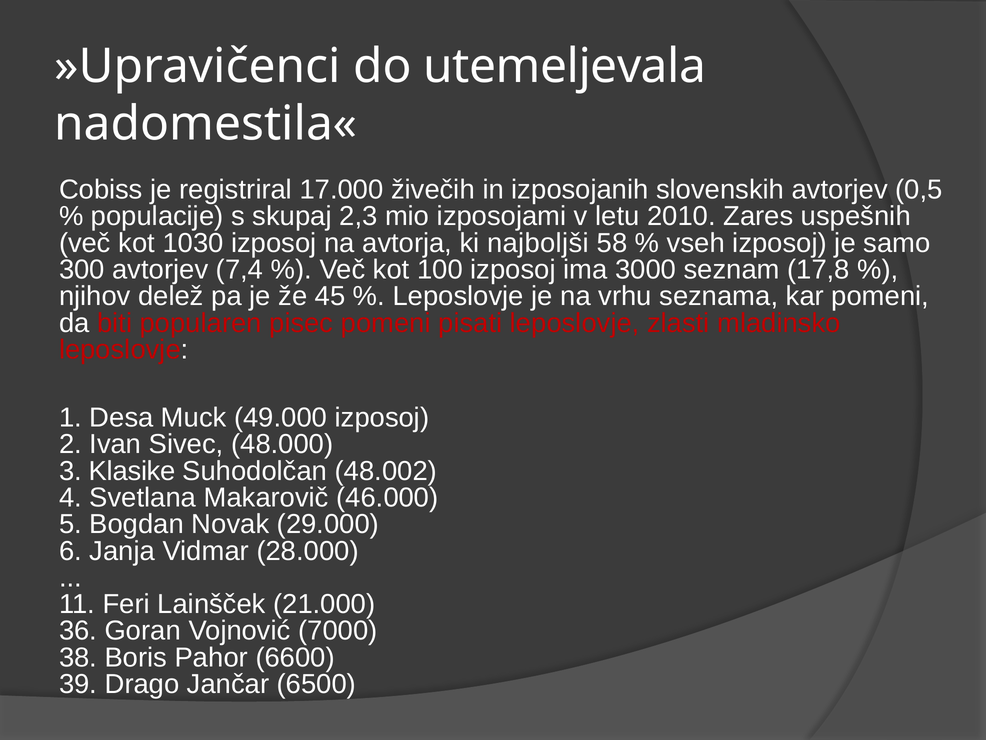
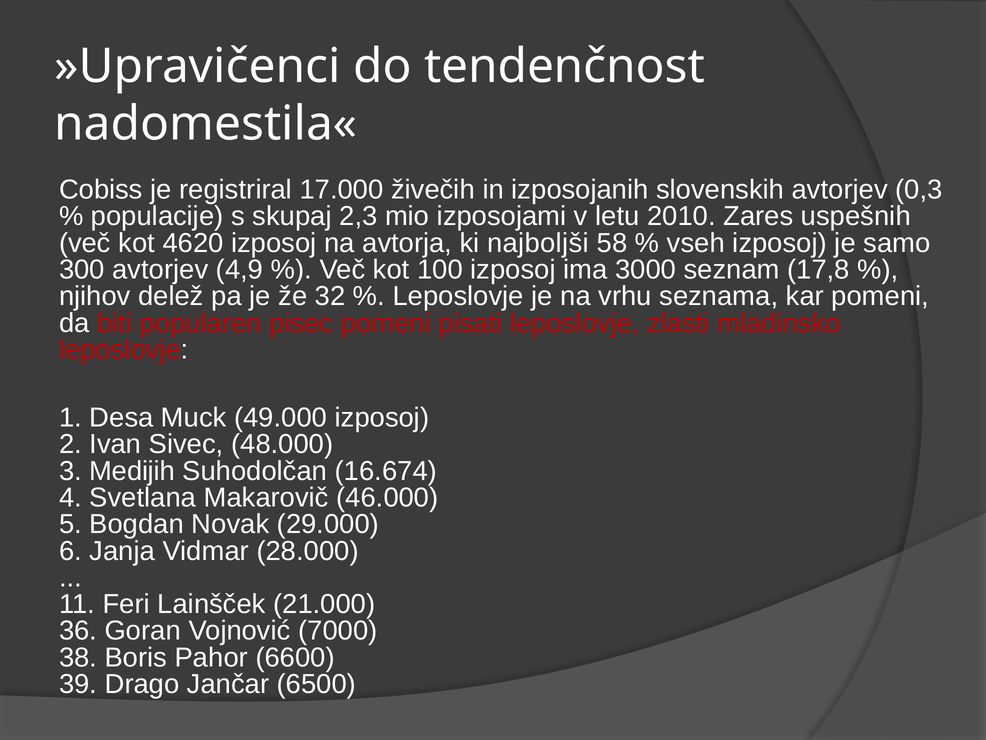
utemeljevala: utemeljevala -> tendenčnost
0,5: 0,5 -> 0,3
1030: 1030 -> 4620
7,4: 7,4 -> 4,9
45: 45 -> 32
Klasike: Klasike -> Medijih
48.002: 48.002 -> 16.674
